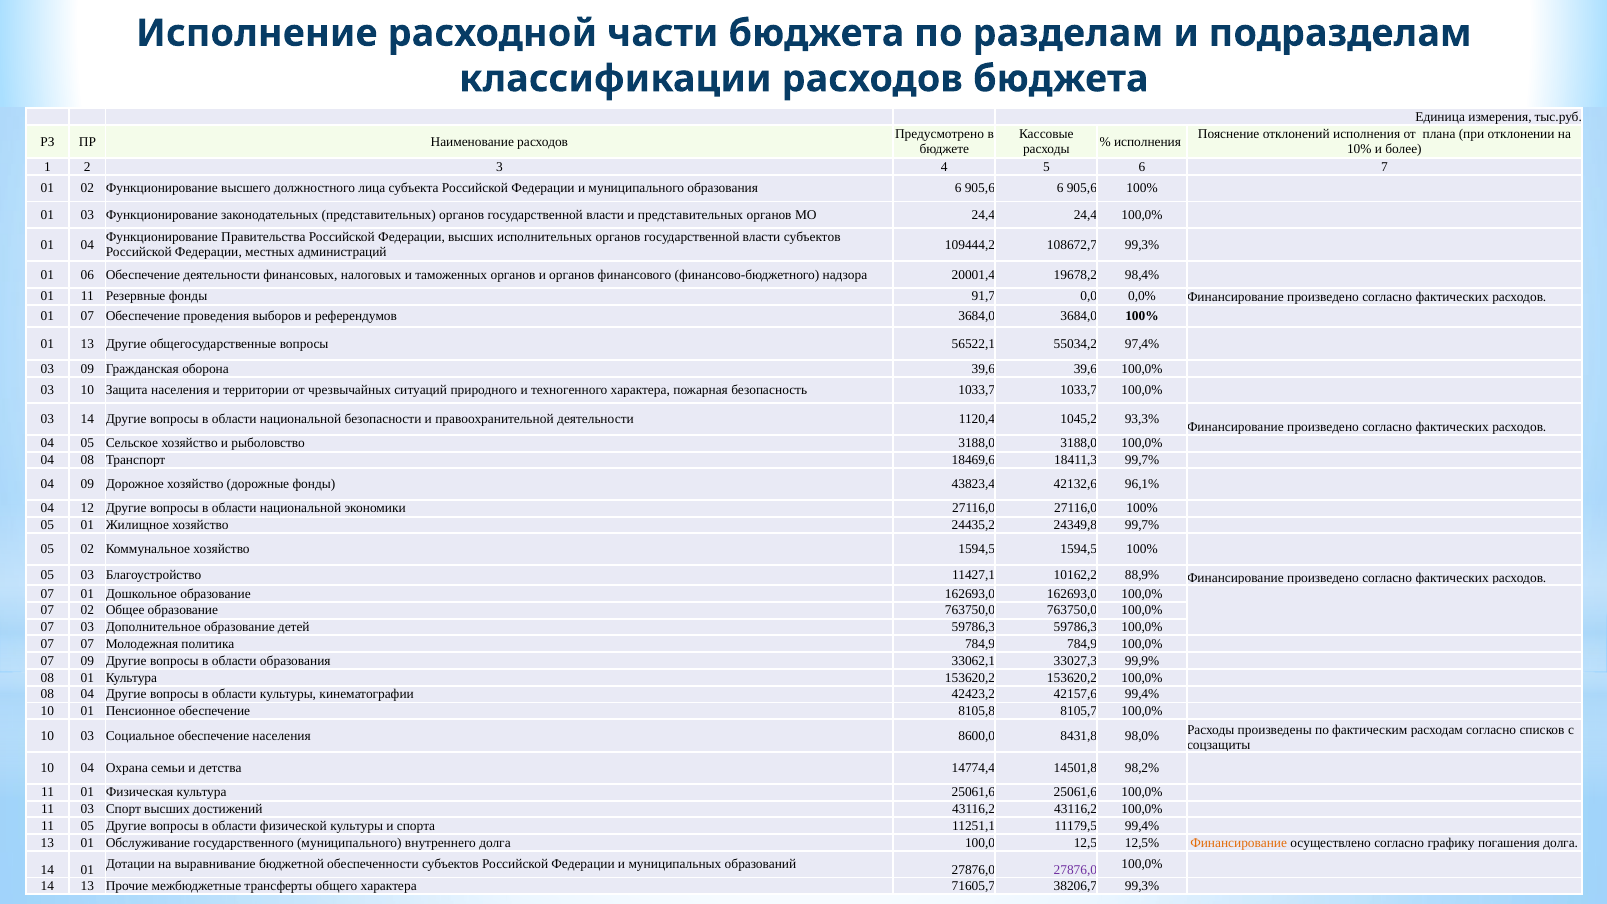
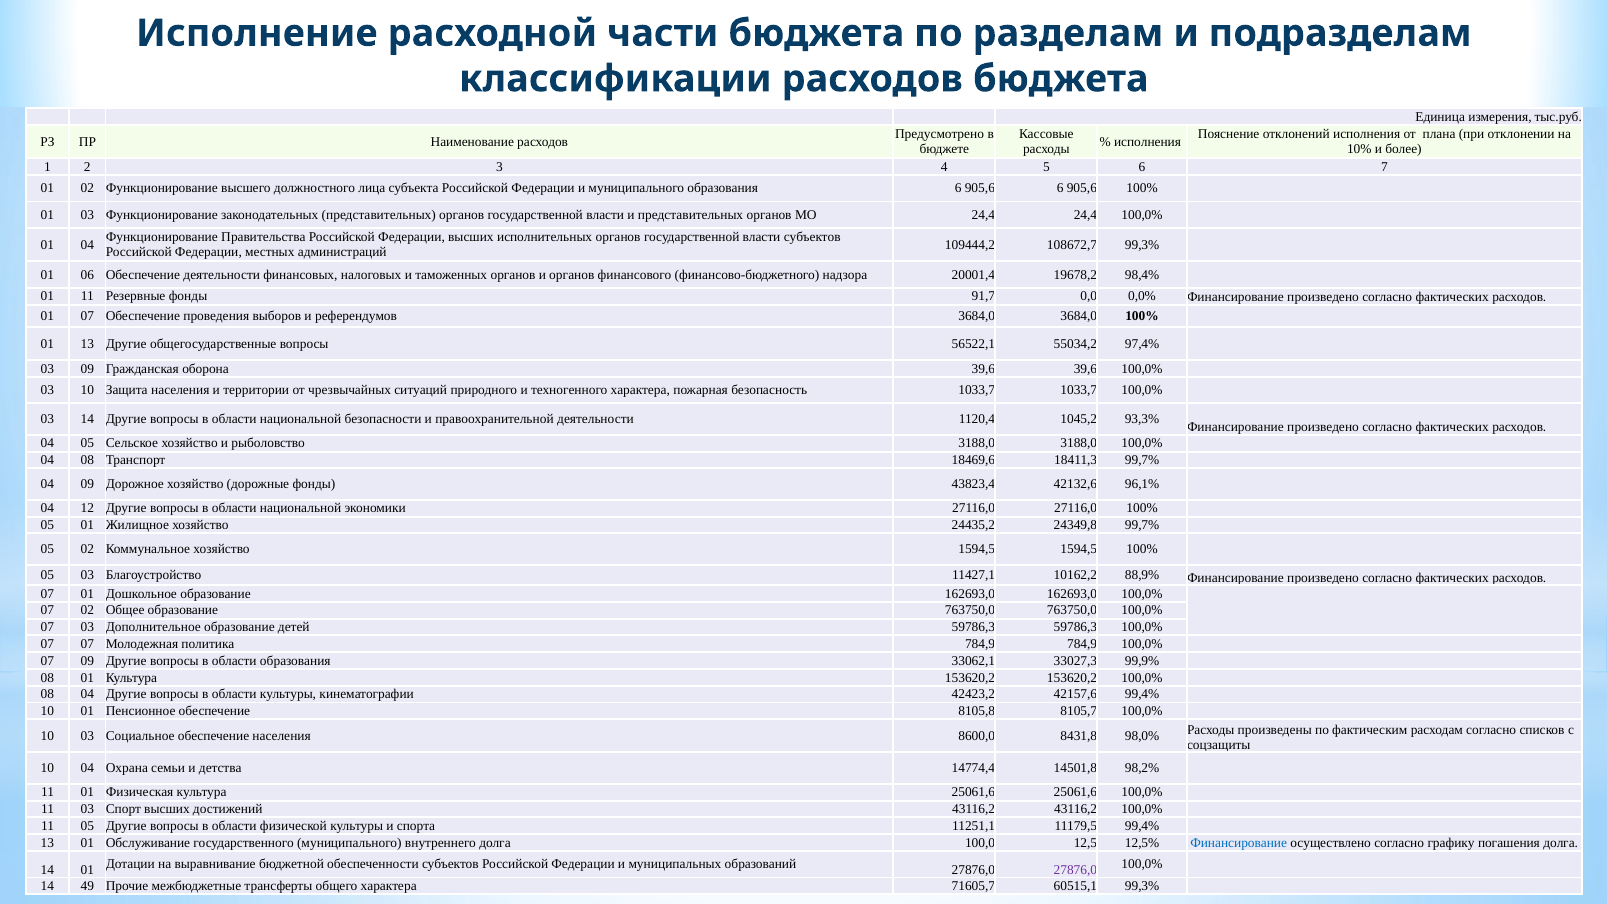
Финансирование at (1239, 843) colour: orange -> blue
14 13: 13 -> 49
38206,7: 38206,7 -> 60515,1
